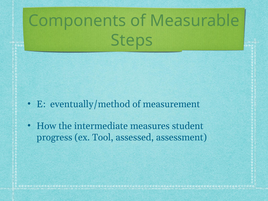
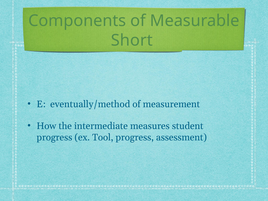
Steps: Steps -> Short
Tool assessed: assessed -> progress
